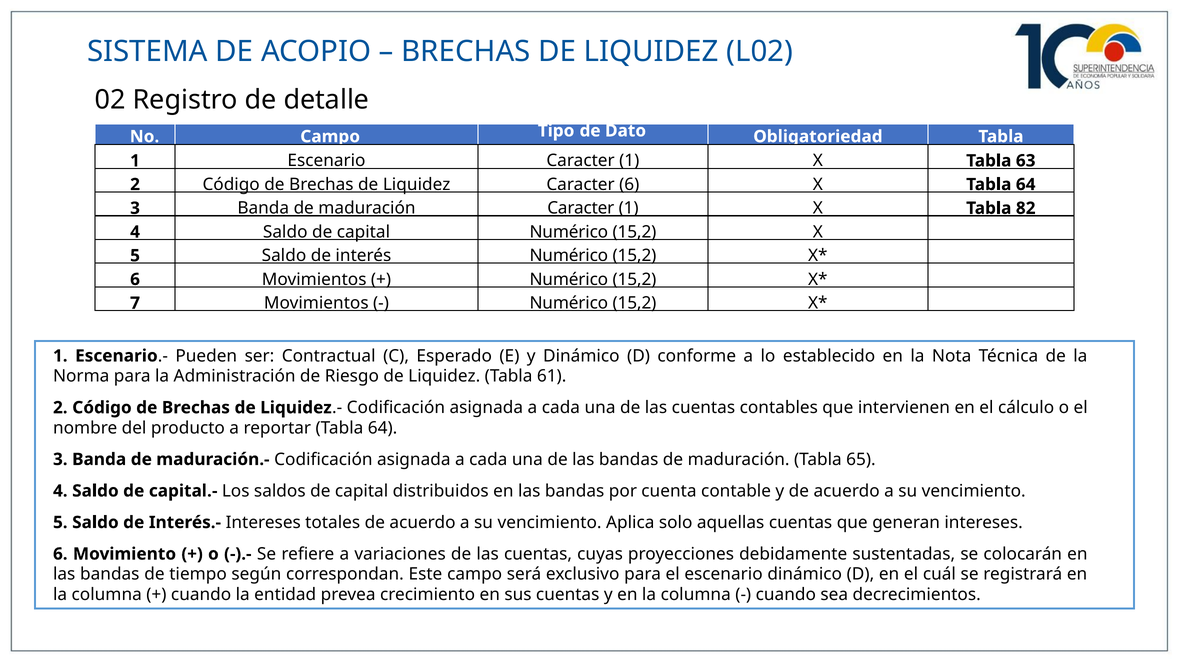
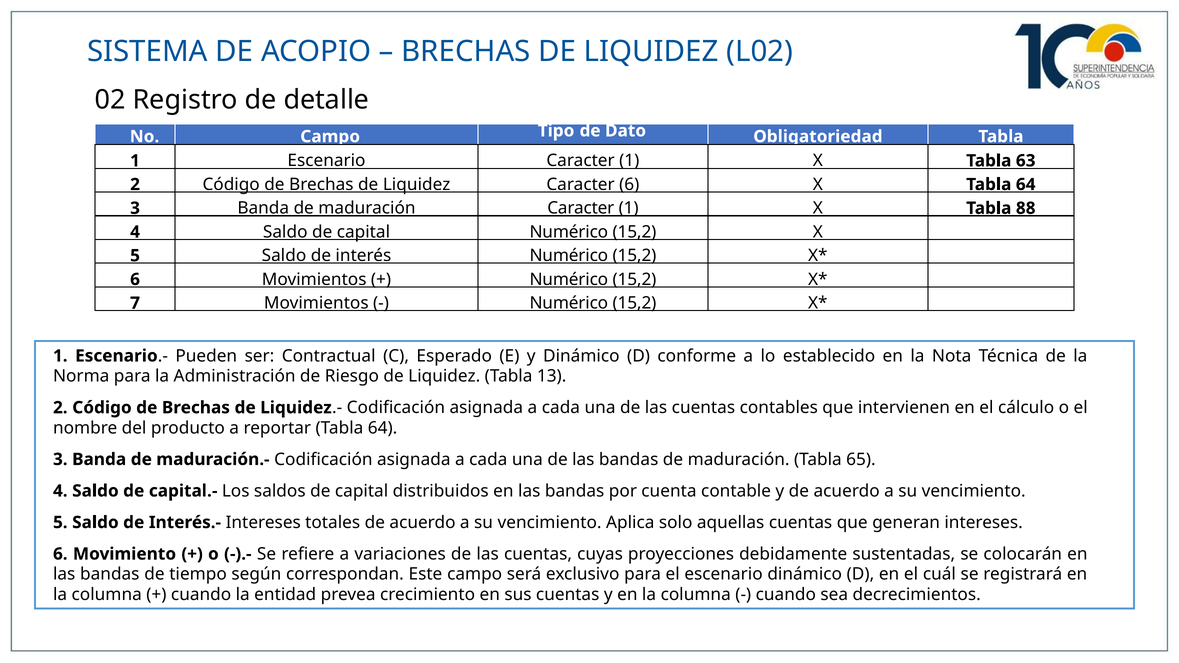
82: 82 -> 88
61: 61 -> 13
